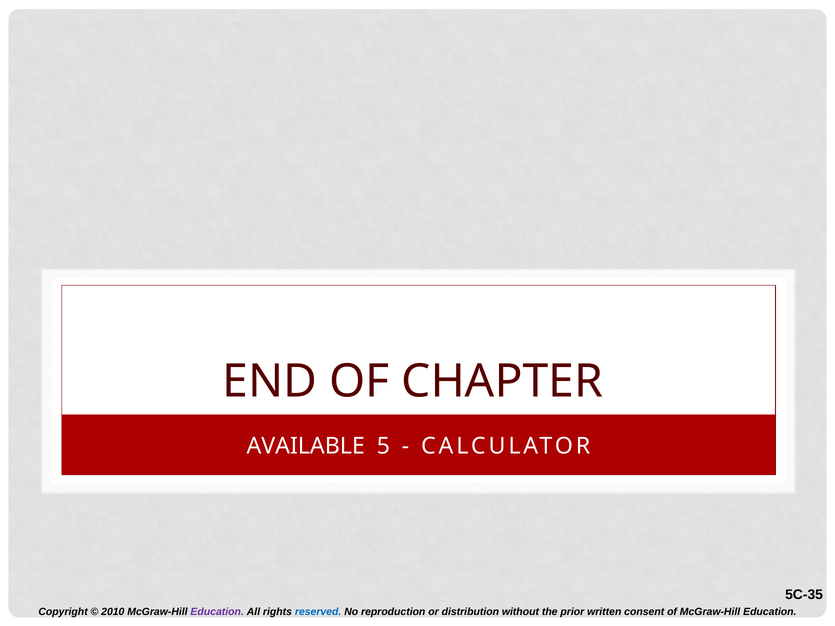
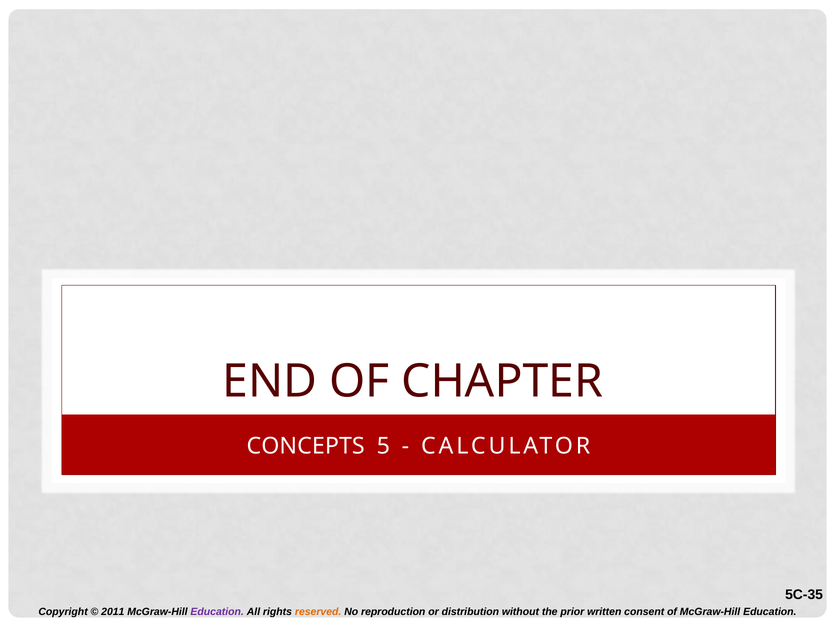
AVAILABLE: AVAILABLE -> CONCEPTS
2010: 2010 -> 2011
reserved colour: blue -> orange
